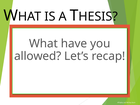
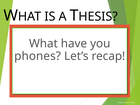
allowed: allowed -> phones
